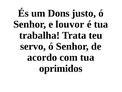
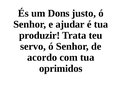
louvor: louvor -> ajudar
trabalha: trabalha -> produzir
